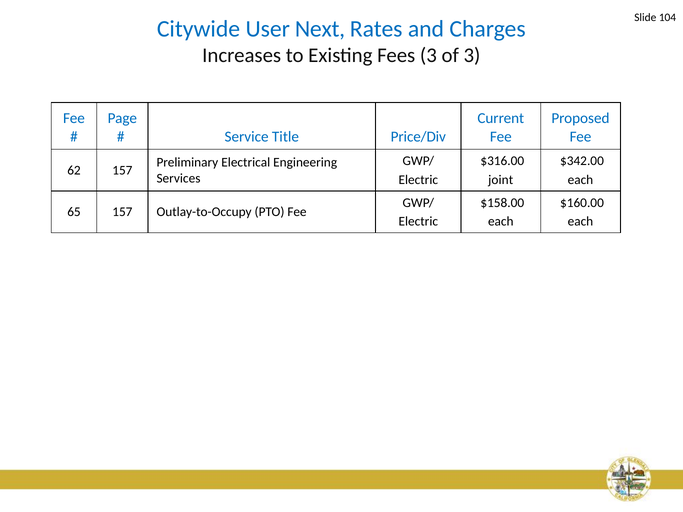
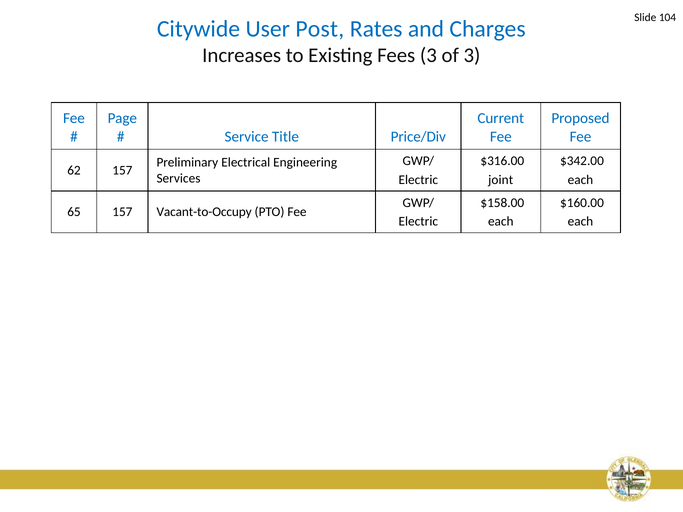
Next: Next -> Post
Outlay-to-Occupy: Outlay-to-Occupy -> Vacant-to-Occupy
